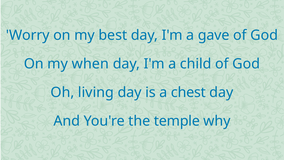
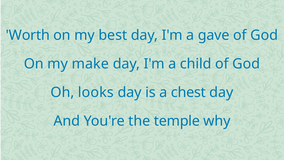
Worry: Worry -> Worth
when: when -> make
living: living -> looks
